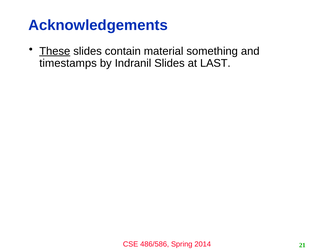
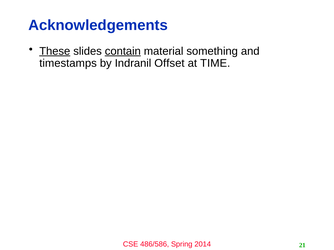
contain underline: none -> present
Indranil Slides: Slides -> Offset
LAST: LAST -> TIME
